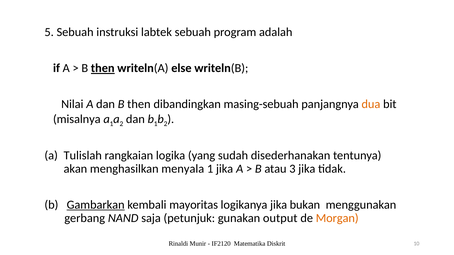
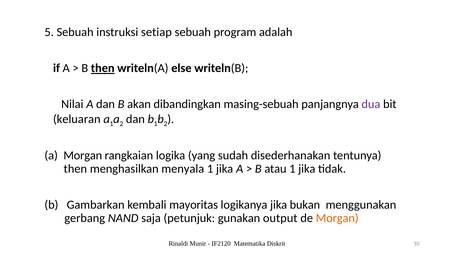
labtek: labtek -> setiap
dan B then: then -> akan
dua colour: orange -> purple
misalnya: misalnya -> keluaran
a Tulislah: Tulislah -> Morgan
akan at (75, 169): akan -> then
atau 3: 3 -> 1
Gambarkan underline: present -> none
